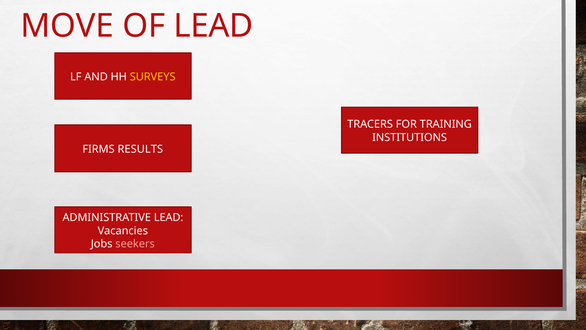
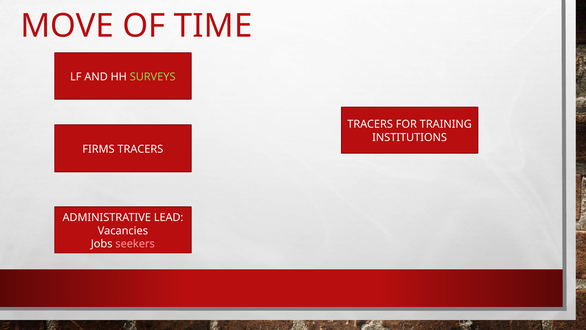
OF LEAD: LEAD -> TIME
SURVEYS colour: yellow -> light green
FIRMS RESULTS: RESULTS -> TRACERS
